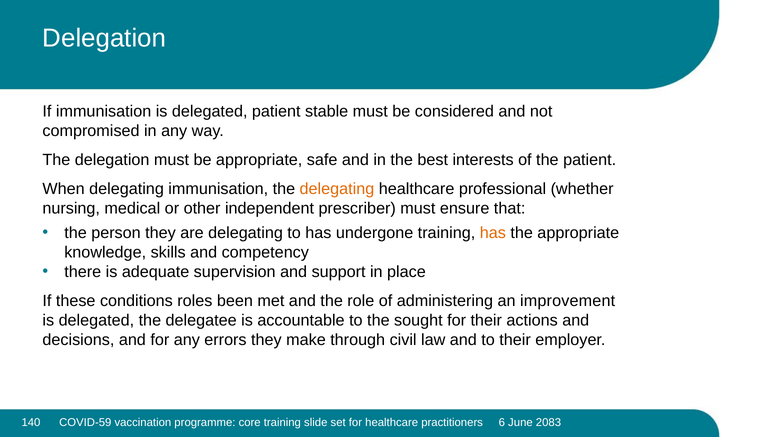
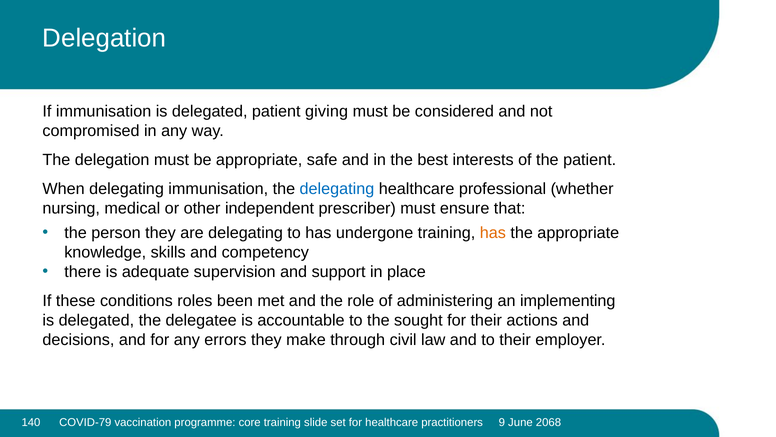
stable: stable -> giving
delegating at (337, 189) colour: orange -> blue
improvement: improvement -> implementing
COVID-59: COVID-59 -> COVID-79
6: 6 -> 9
2083: 2083 -> 2068
